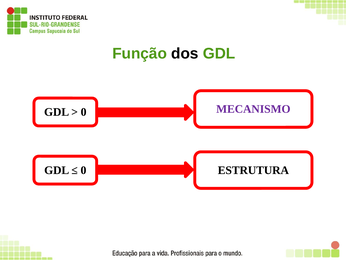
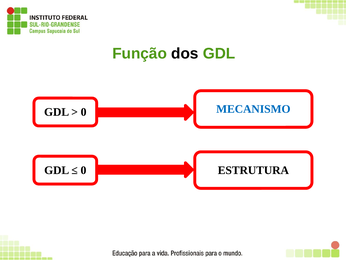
MECANISMO colour: purple -> blue
